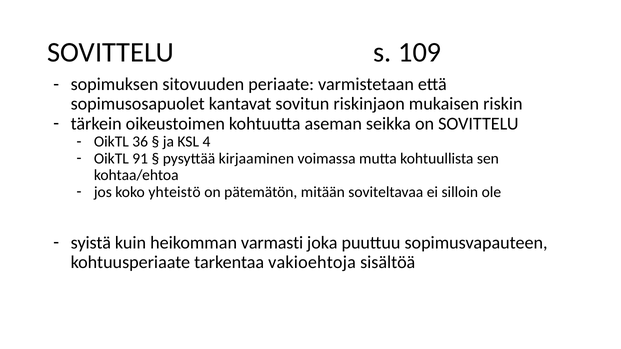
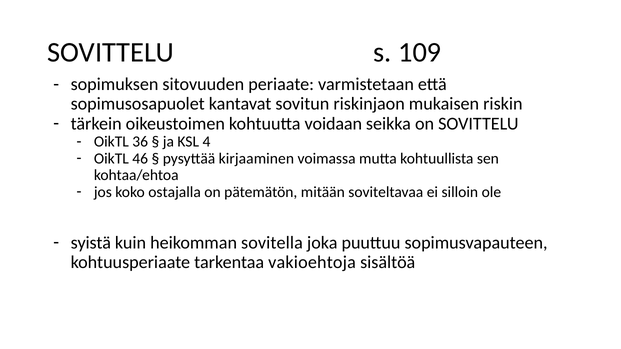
aseman: aseman -> voidaan
91: 91 -> 46
yhteistö: yhteistö -> ostajalla
varmasti: varmasti -> sovitella
